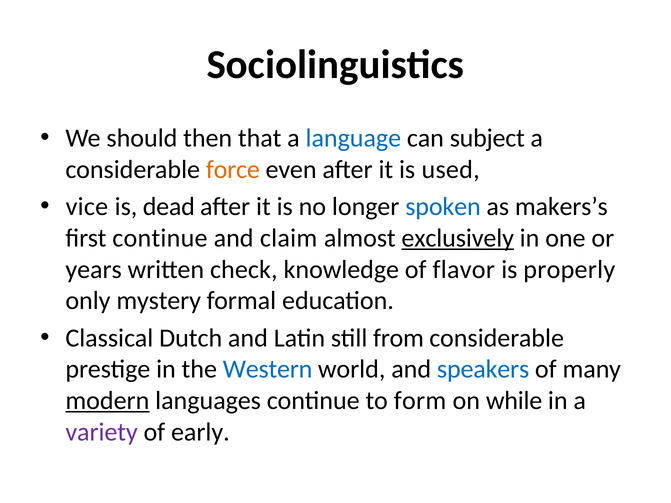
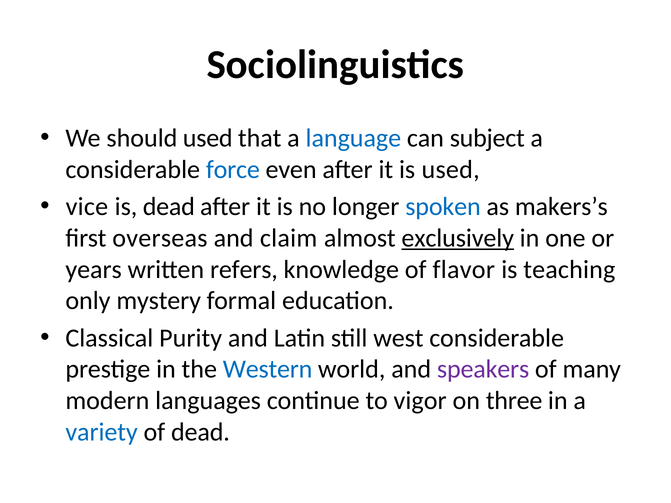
should then: then -> used
force colour: orange -> blue
first continue: continue -> overseas
check: check -> refers
properly: properly -> teaching
Dutch: Dutch -> Purity
from: from -> west
speakers colour: blue -> purple
modern underline: present -> none
form: form -> vigor
while: while -> three
variety colour: purple -> blue
of early: early -> dead
